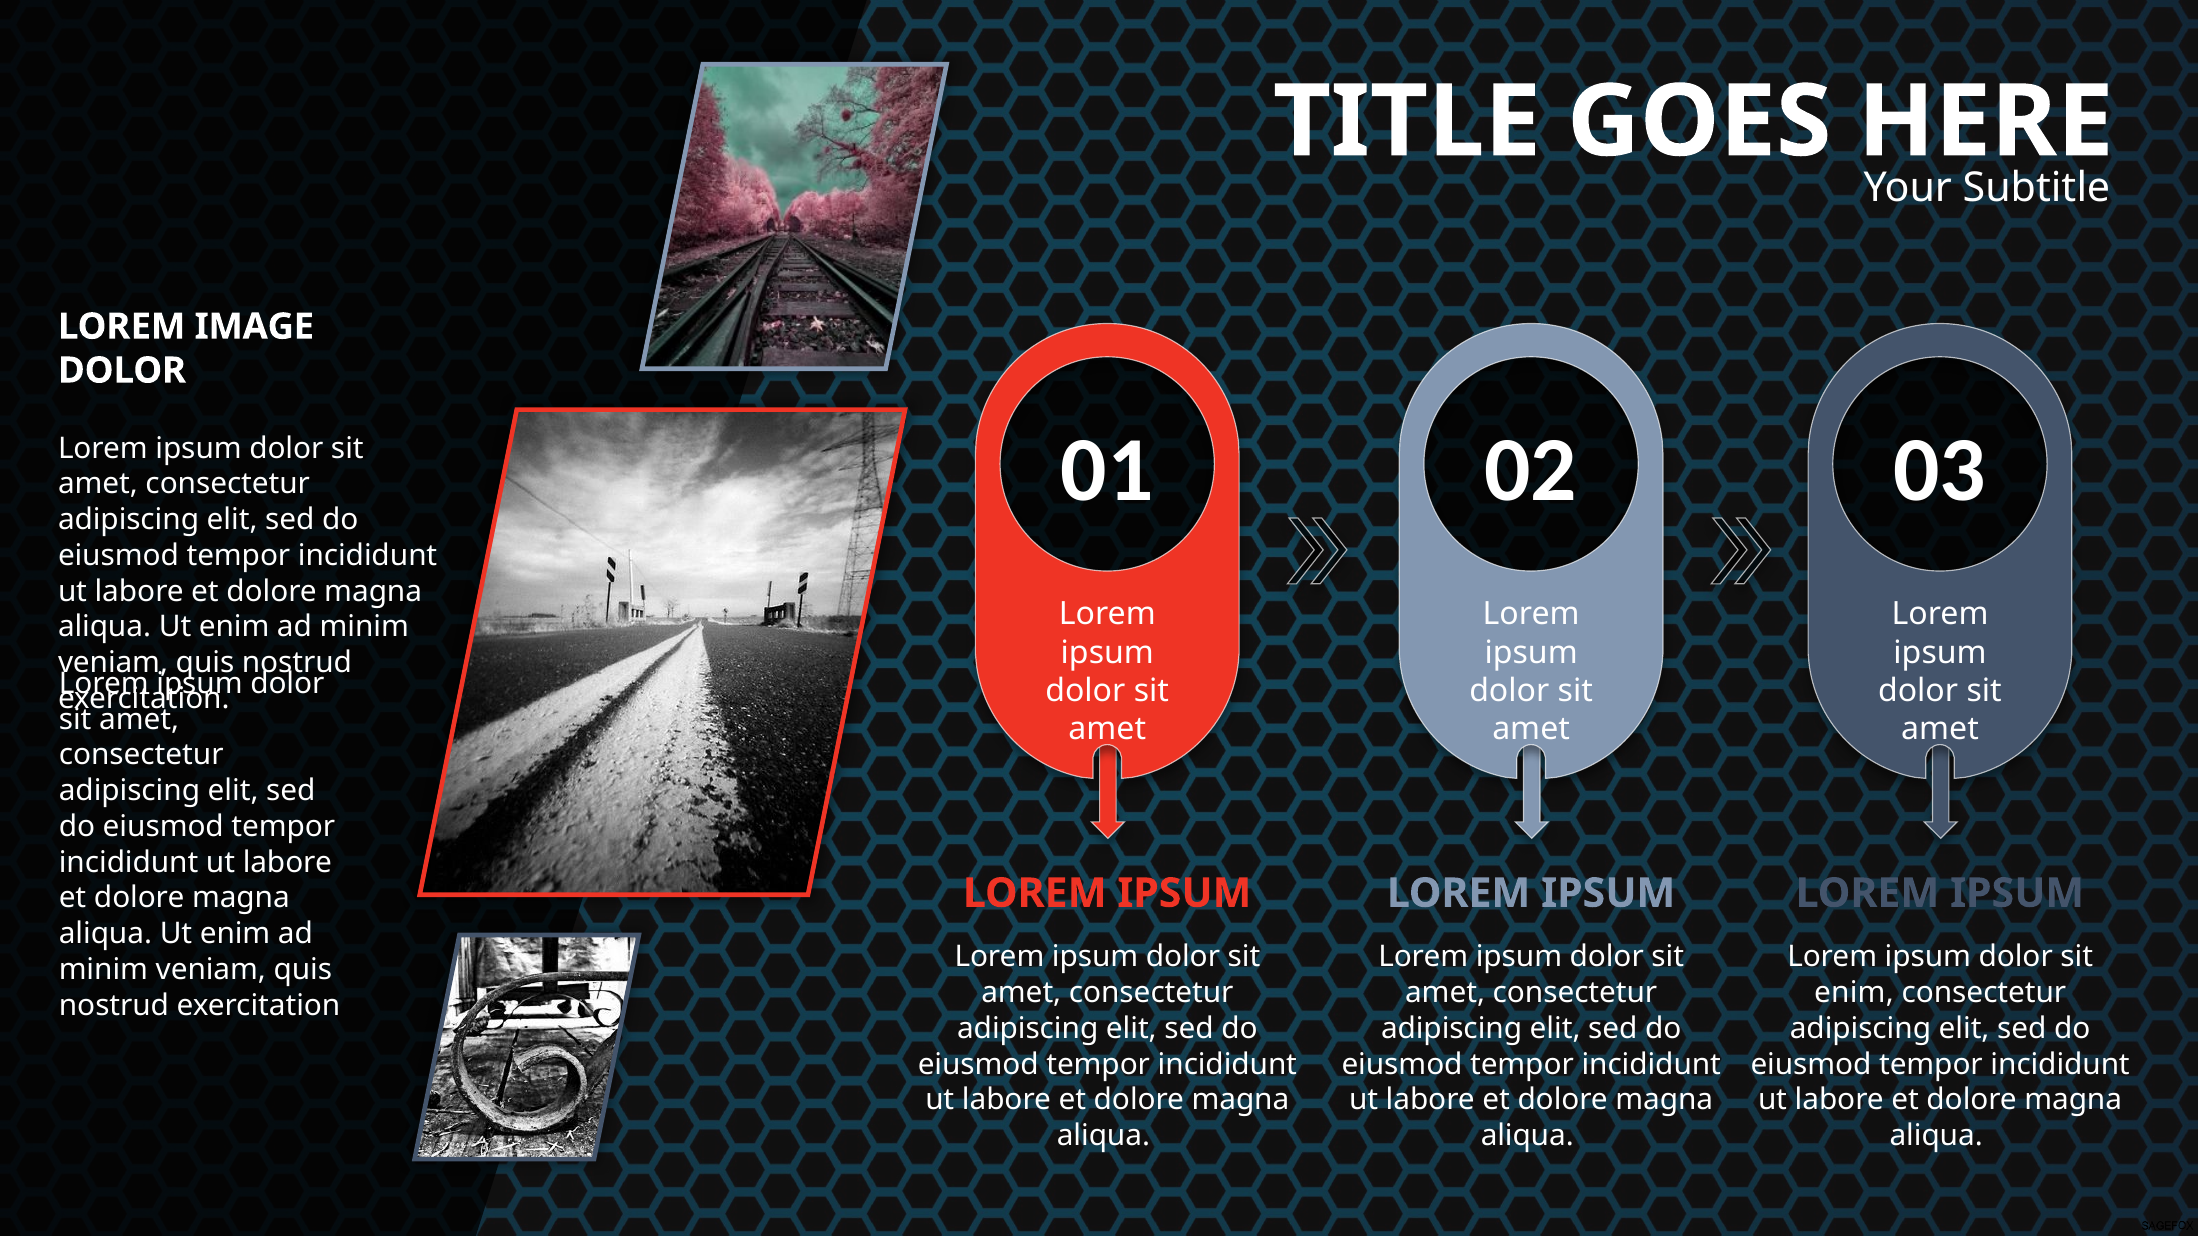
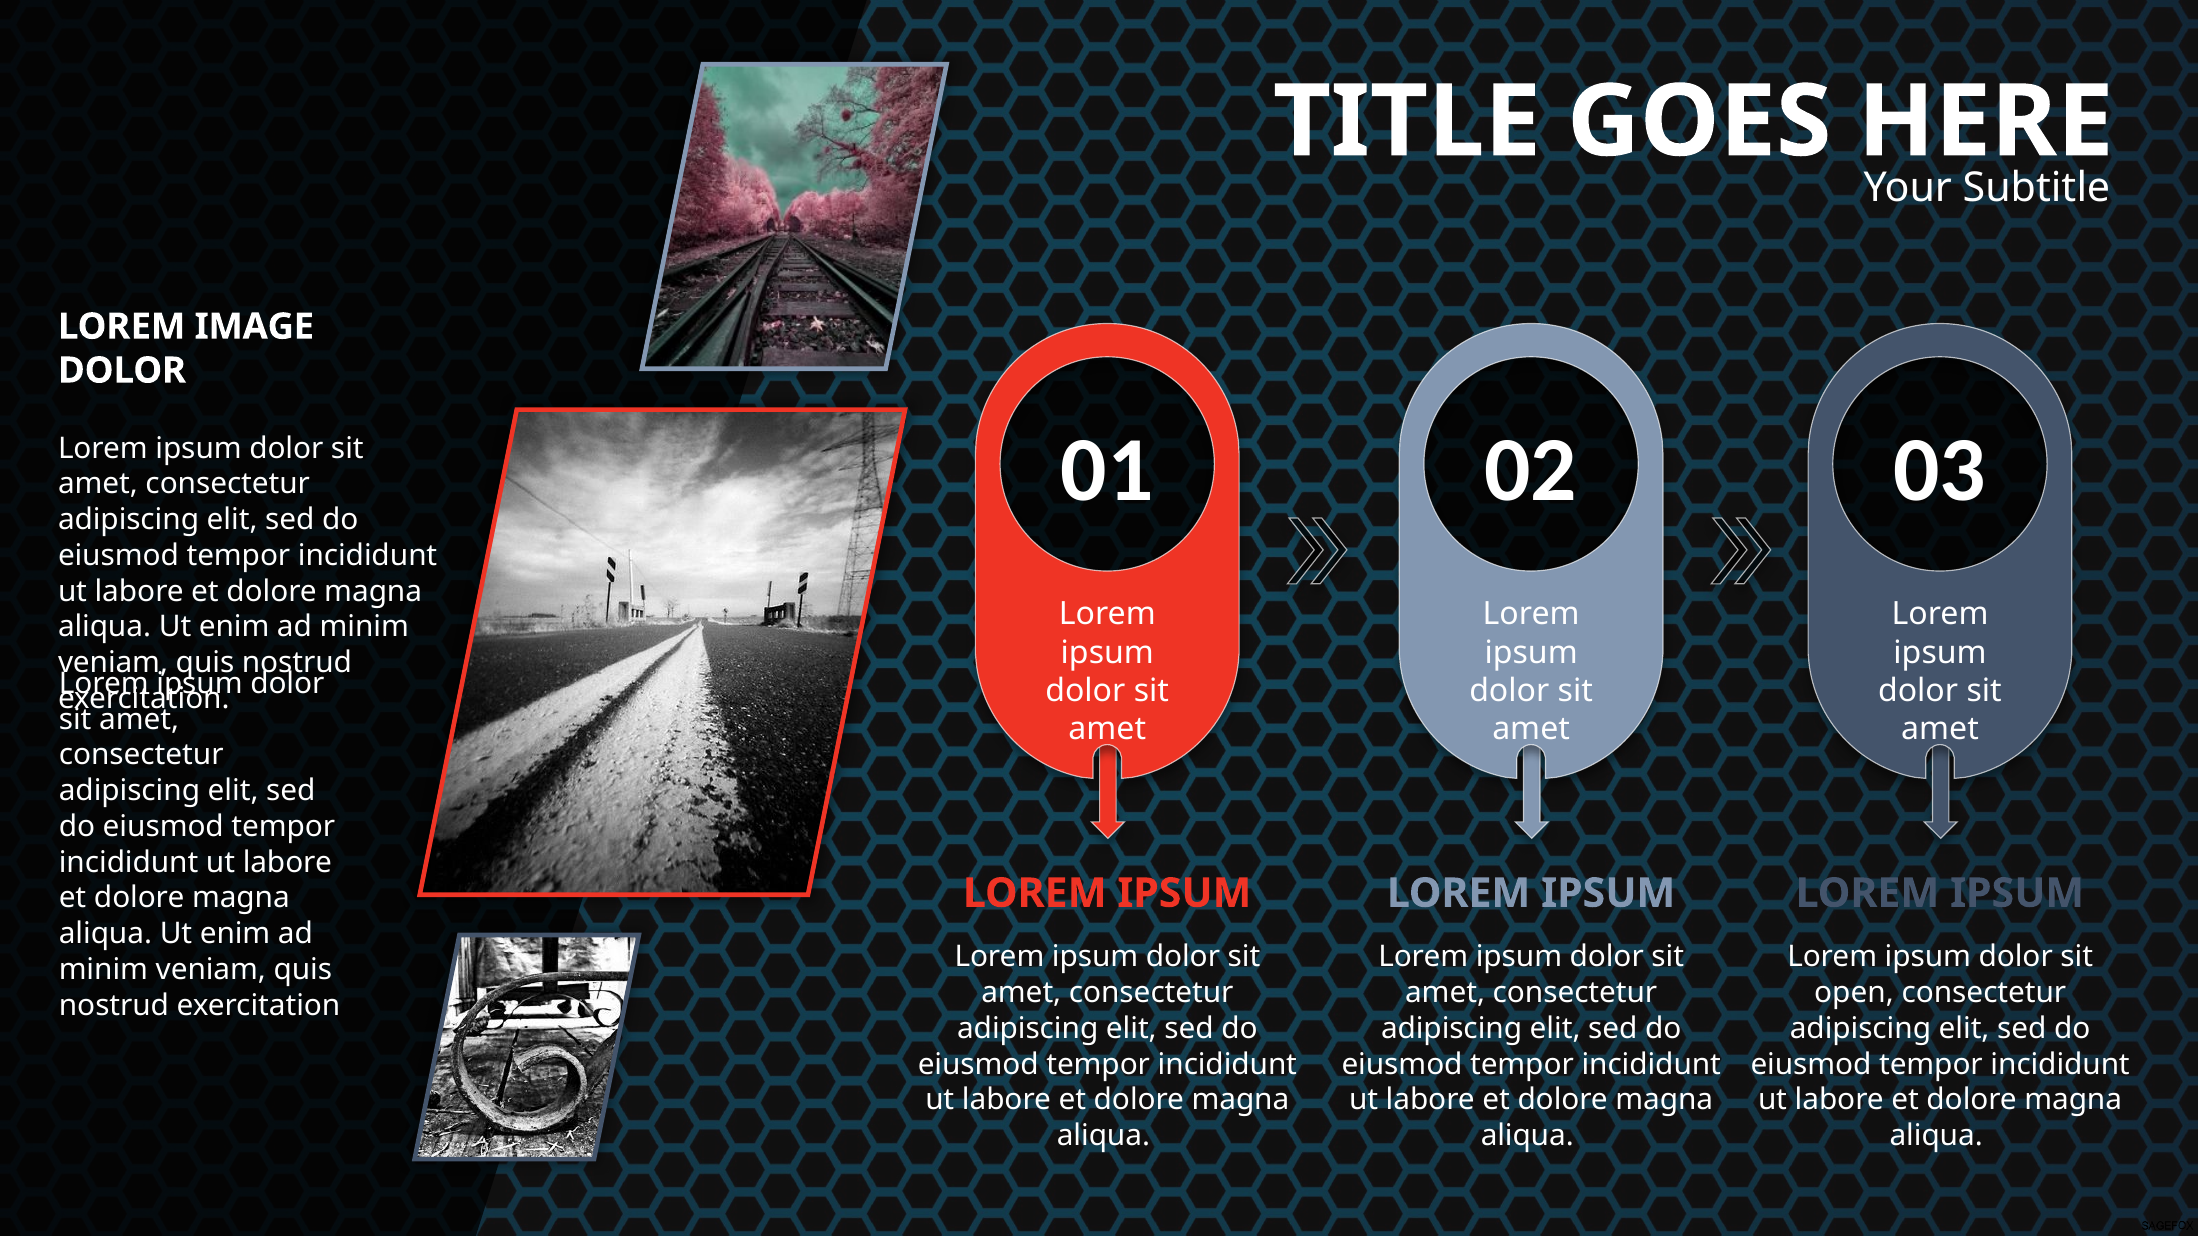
enim at (1854, 993): enim -> open
